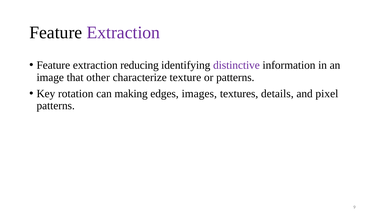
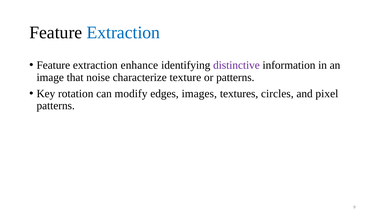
Extraction at (123, 32) colour: purple -> blue
reducing: reducing -> enhance
other: other -> noise
making: making -> modify
details: details -> circles
